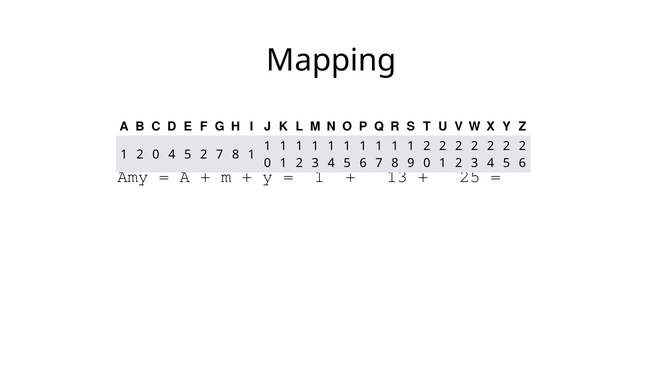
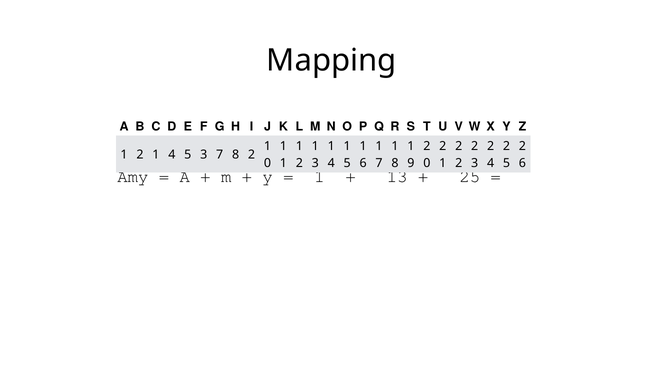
0 at (156, 155): 0 -> 1
4 5 2: 2 -> 3
7 8 1: 1 -> 2
